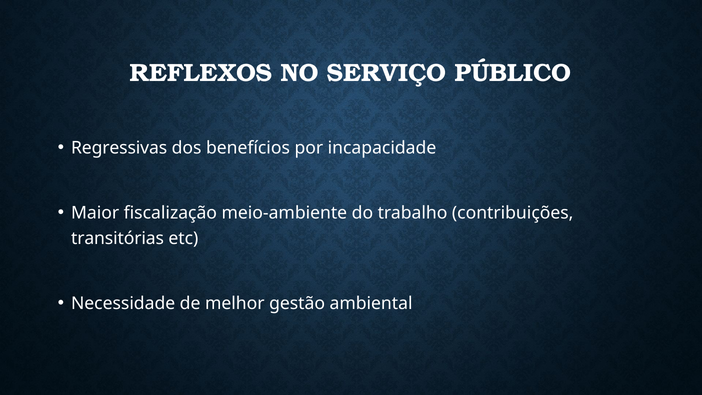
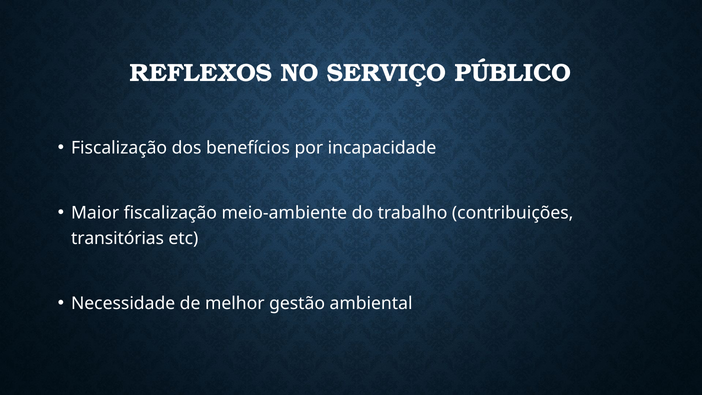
Regressivas at (119, 148): Regressivas -> Fiscalização
